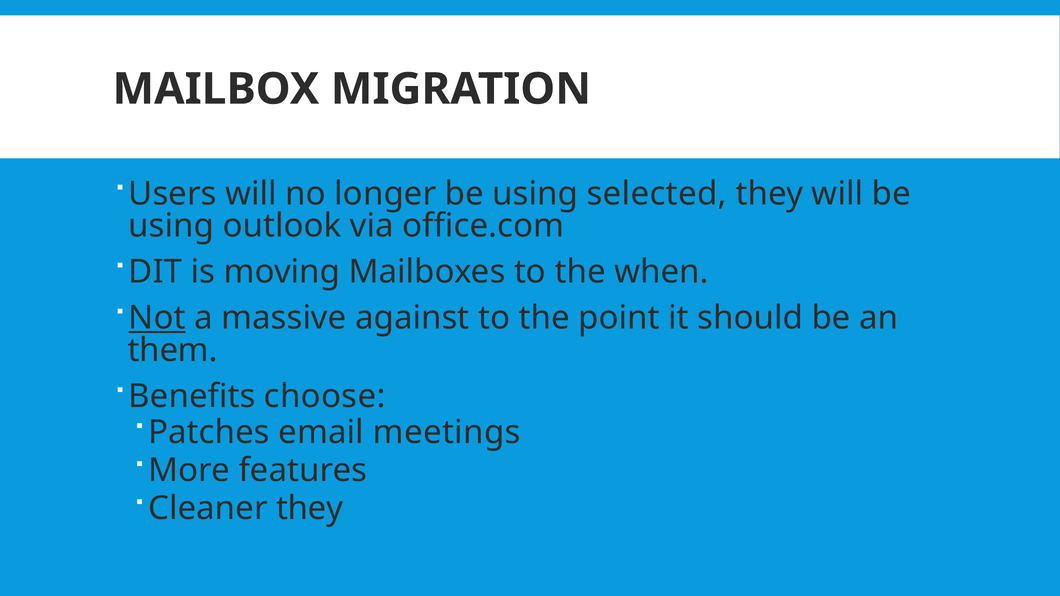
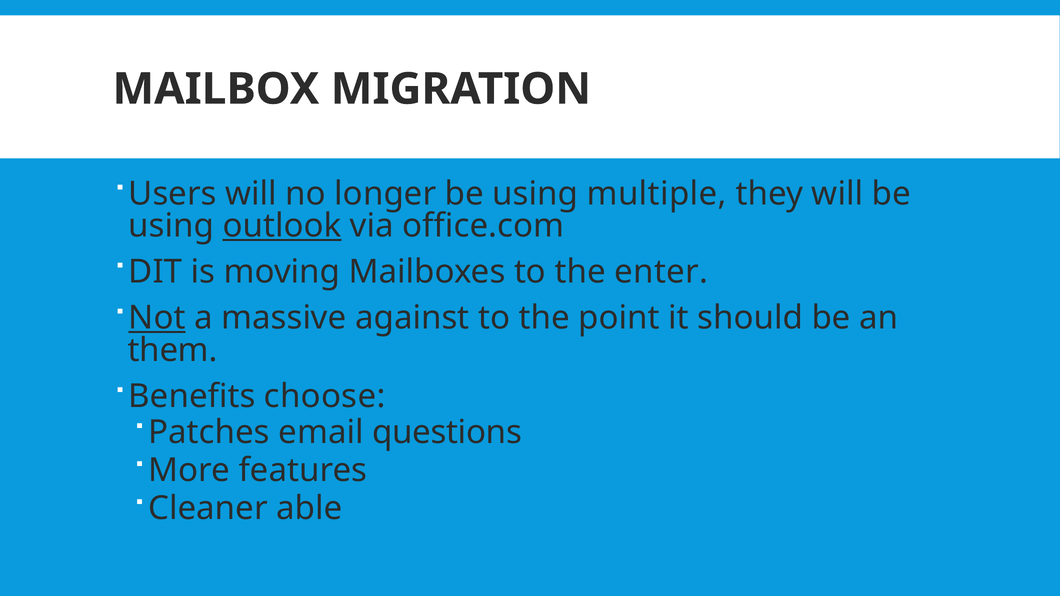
selected: selected -> multiple
outlook underline: none -> present
when: when -> enter
meetings: meetings -> questions
Cleaner they: they -> able
